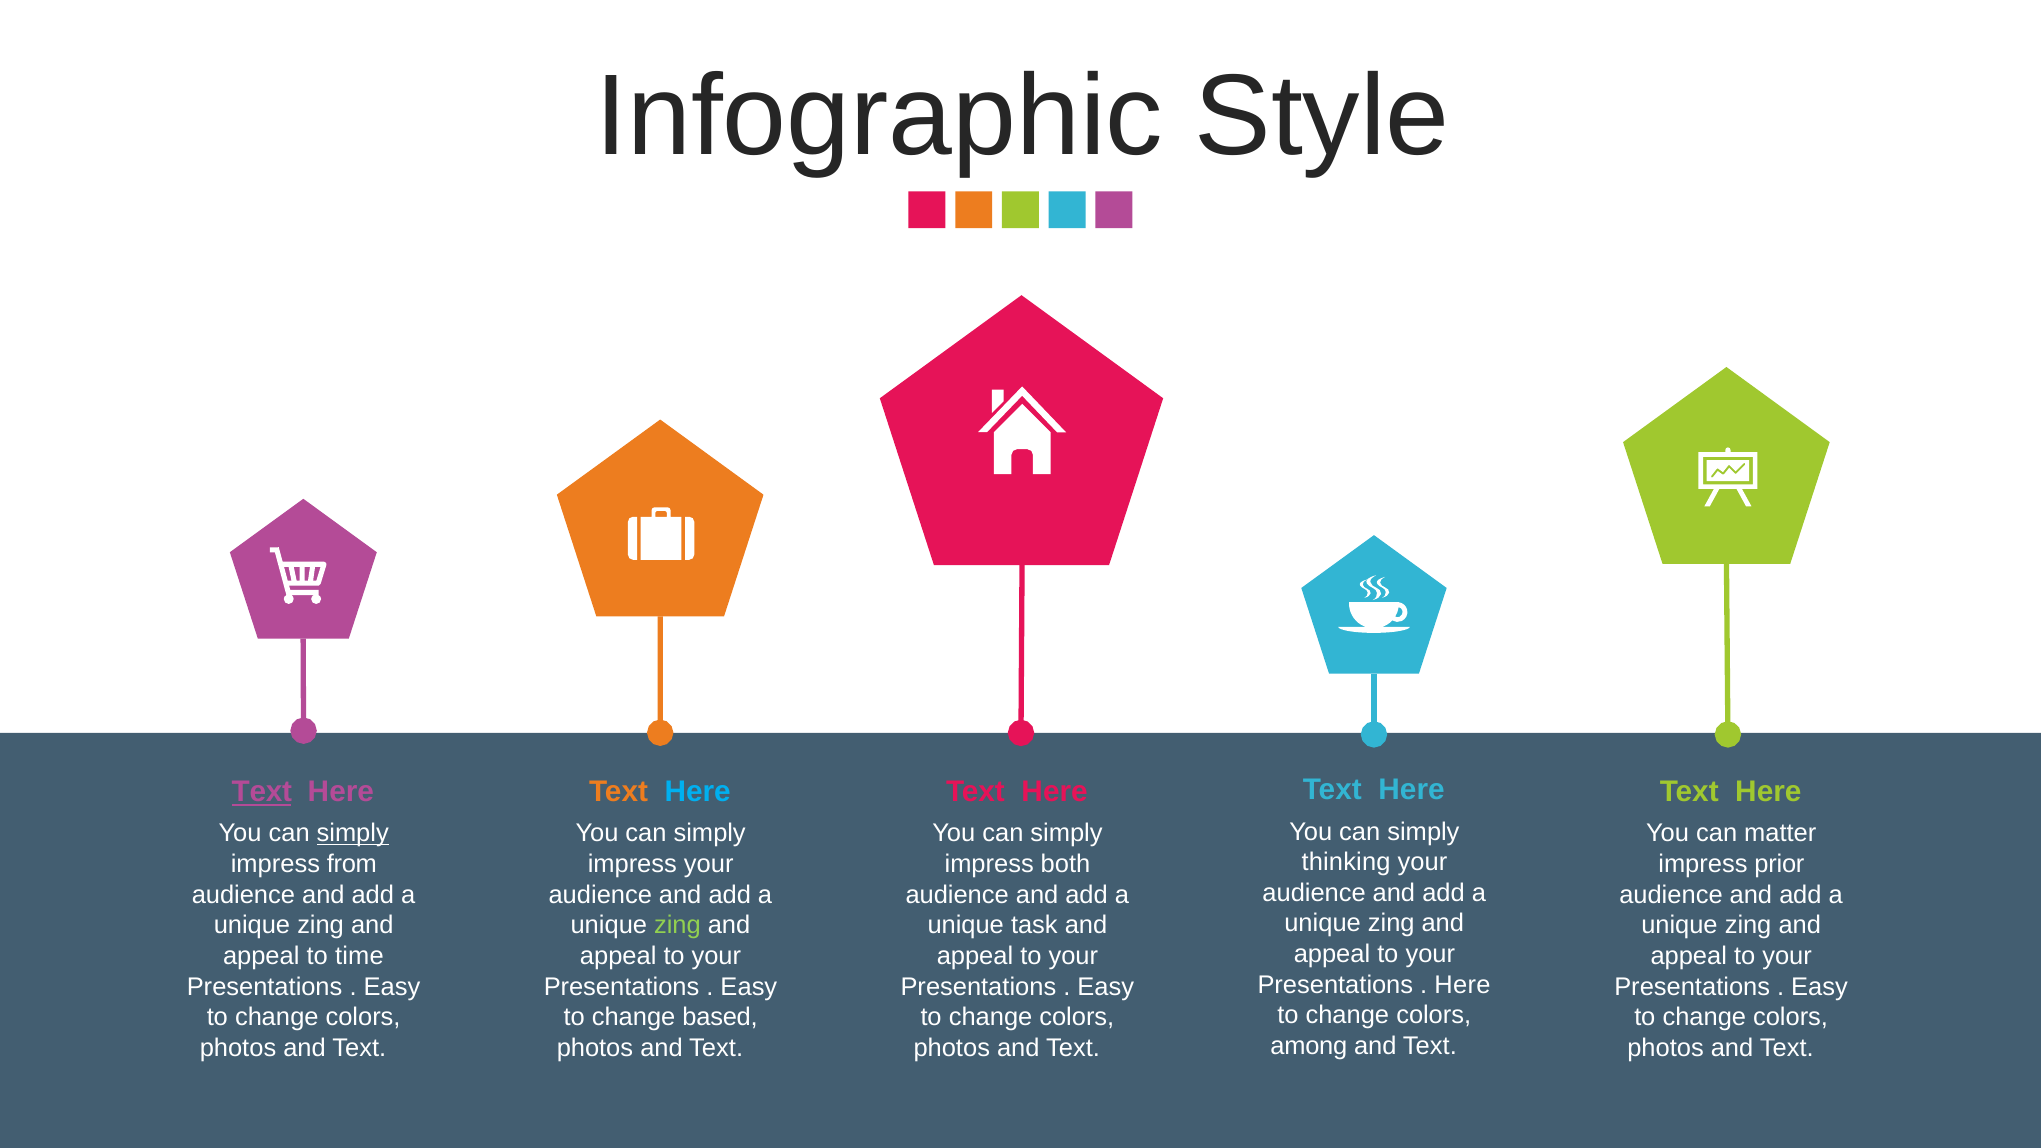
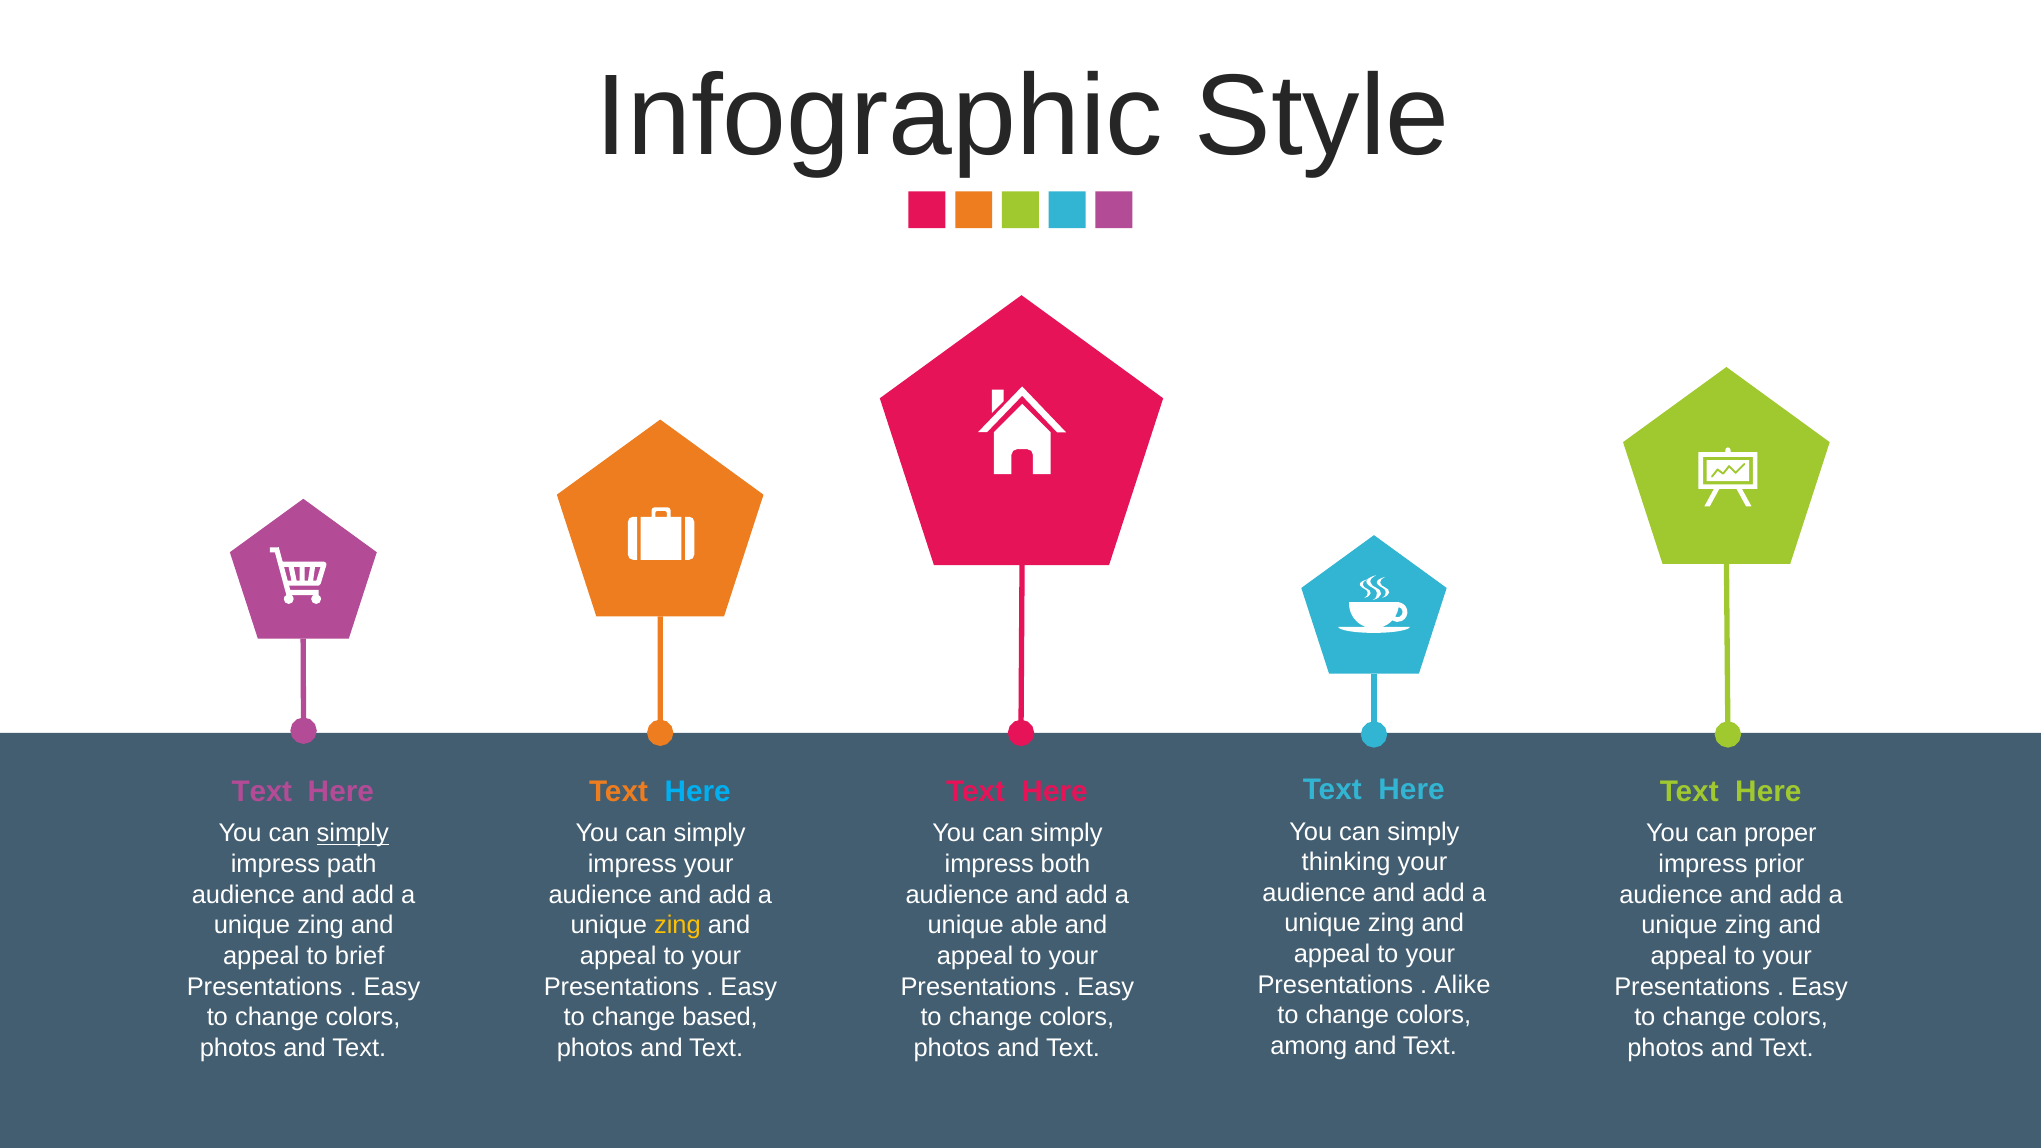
Text at (262, 792) underline: present -> none
matter: matter -> proper
from: from -> path
zing at (677, 925) colour: light green -> yellow
task: task -> able
time: time -> brief
Here at (1462, 985): Here -> Alike
